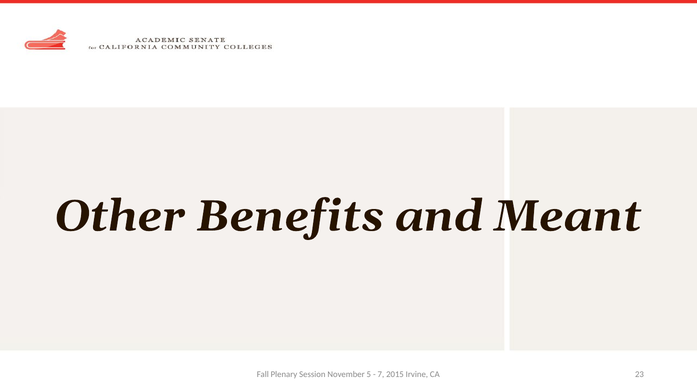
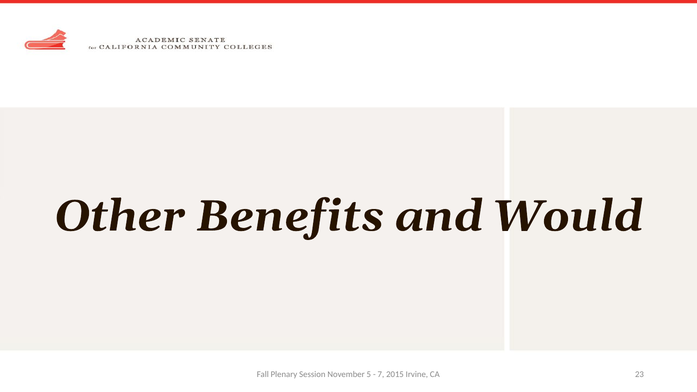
Meant: Meant -> Would
